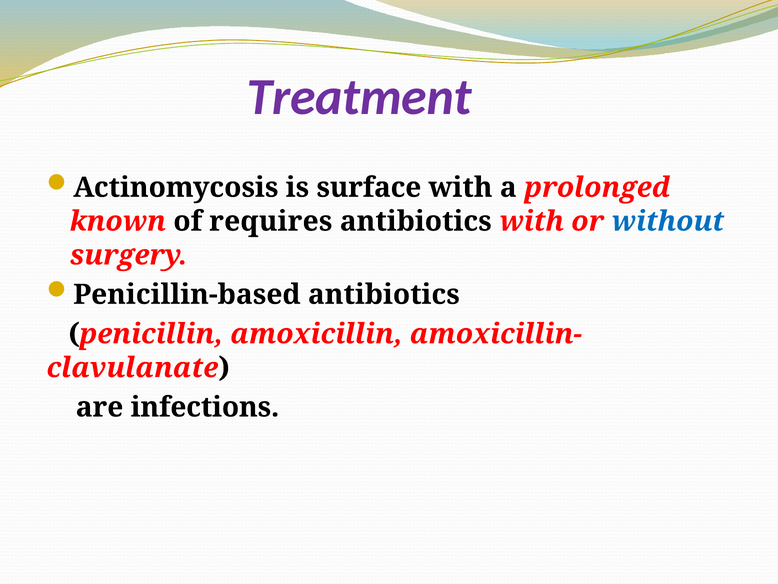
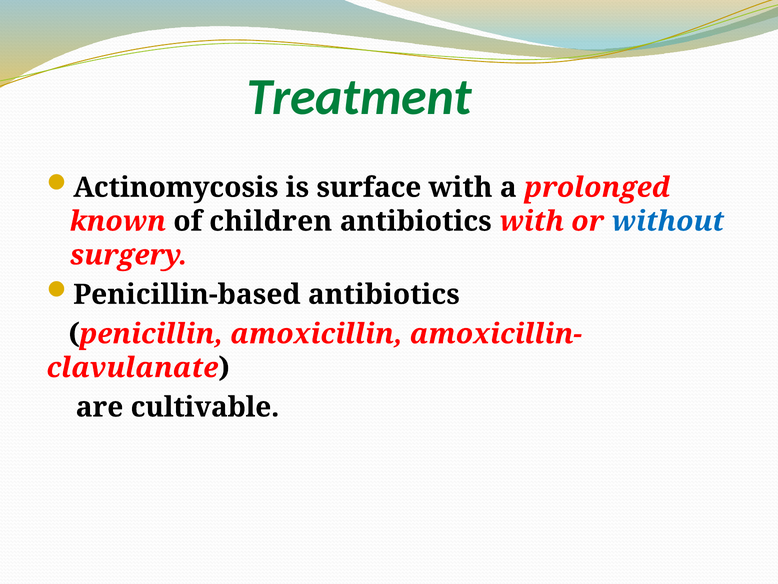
Treatment colour: purple -> green
requires: requires -> children
infections: infections -> cultivable
